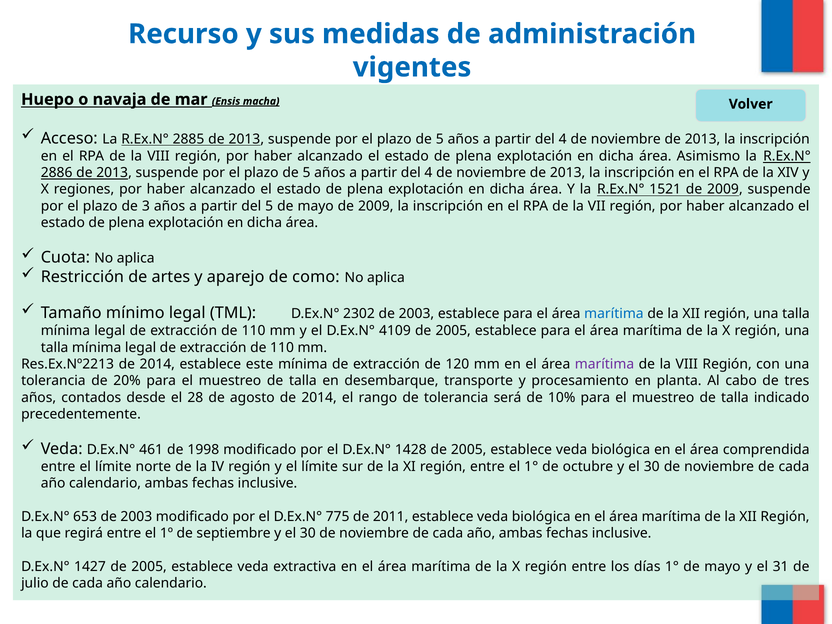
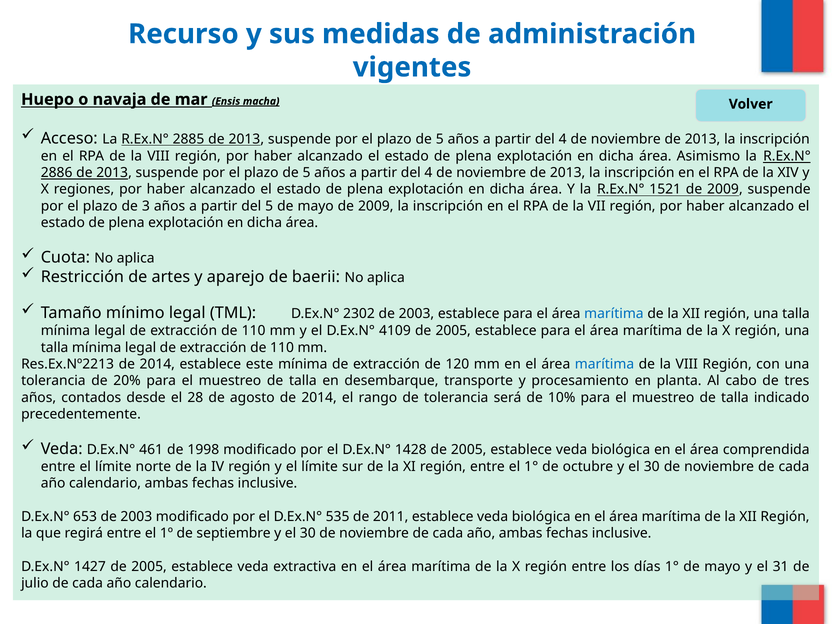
como: como -> baerii
marítima at (605, 364) colour: purple -> blue
775: 775 -> 535
